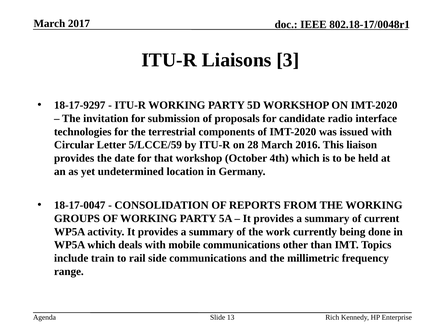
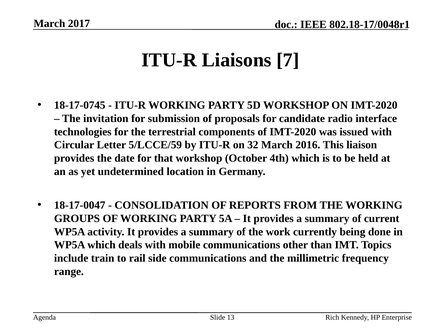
3: 3 -> 7
18-17-9297: 18-17-9297 -> 18-17-0745
28: 28 -> 32
